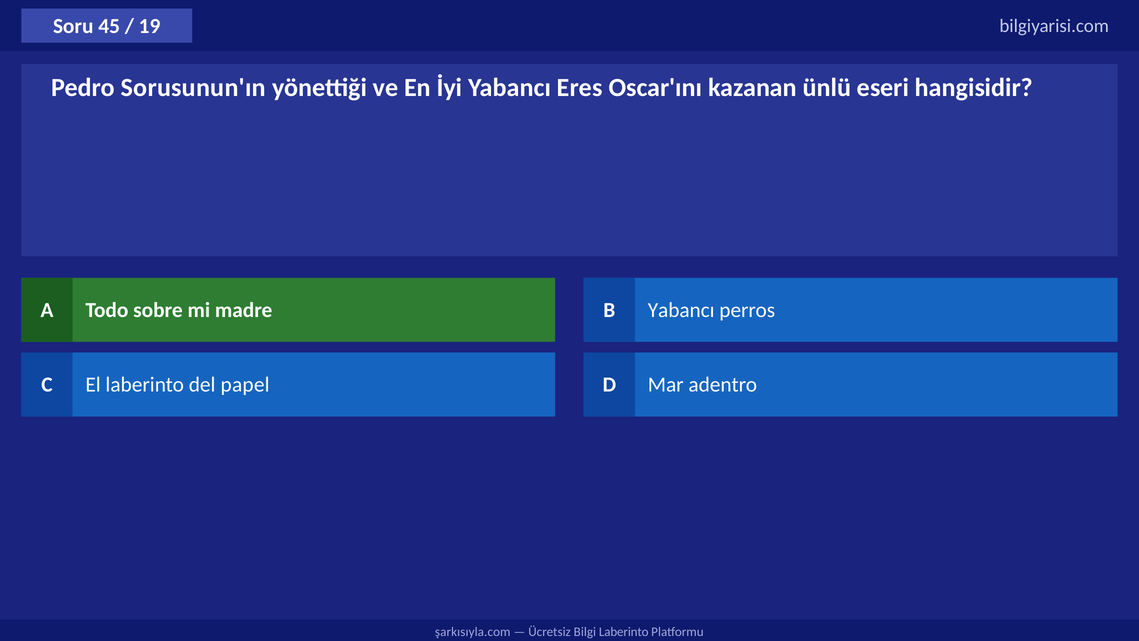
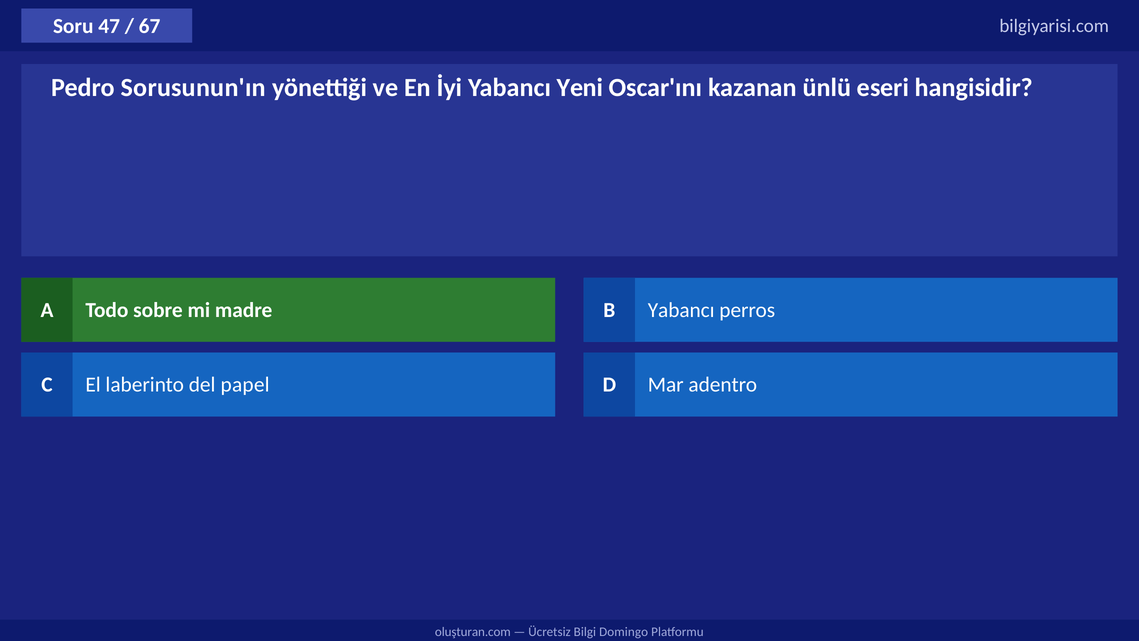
45: 45 -> 47
19: 19 -> 67
Eres: Eres -> Yeni
şarkısıyla.com: şarkısıyla.com -> oluşturan.com
Bilgi Laberinto: Laberinto -> Domingo
